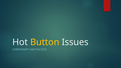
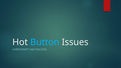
Button colour: yellow -> light blue
